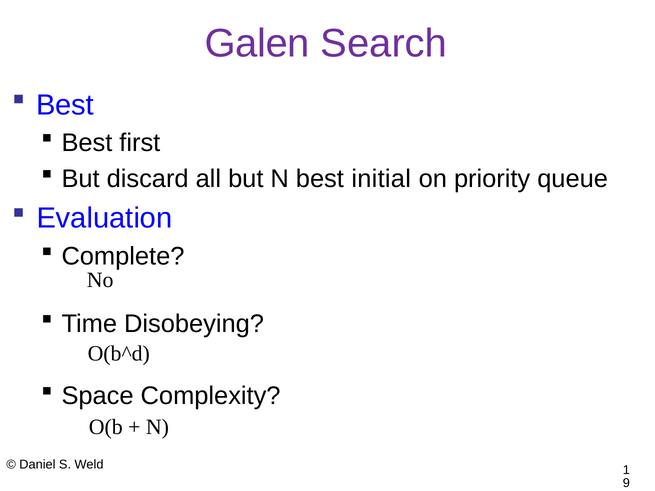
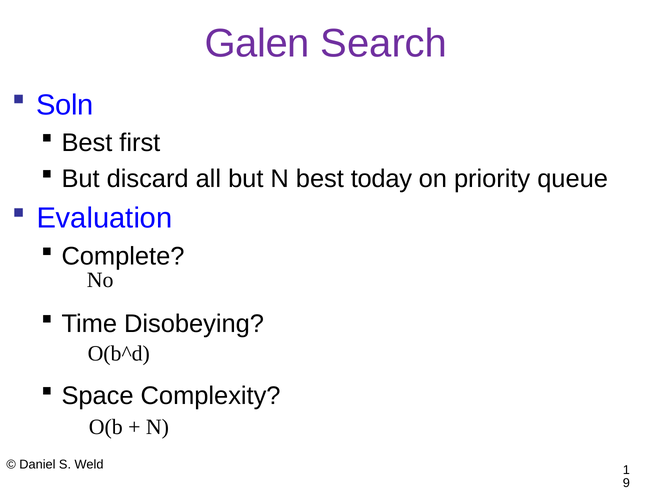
Best at (65, 105): Best -> Soln
initial: initial -> today
